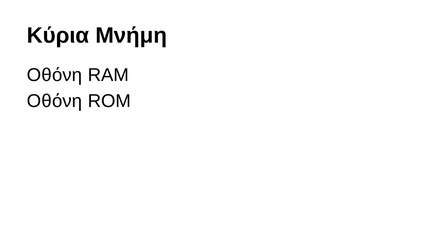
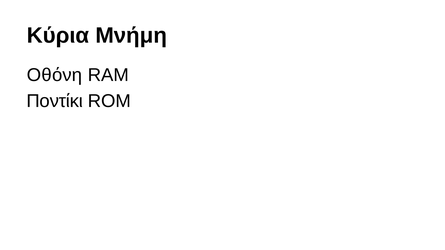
Οθόνη at (55, 101): Οθόνη -> Ποντίκι
